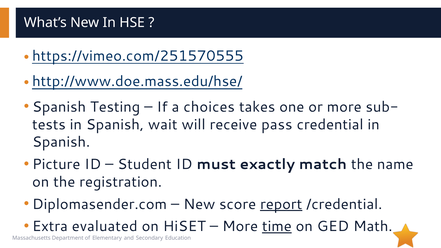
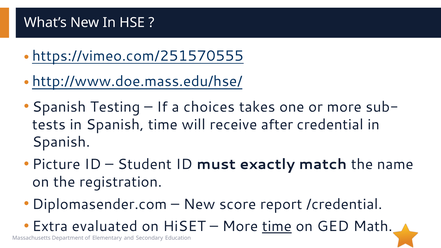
Spanish wait: wait -> time
pass: pass -> after
report underline: present -> none
